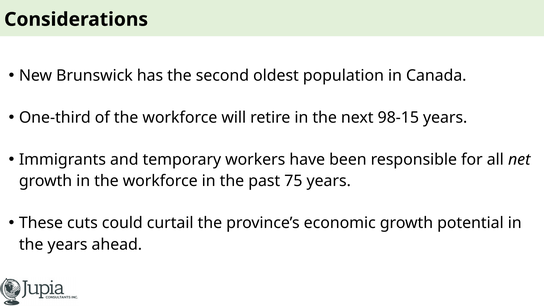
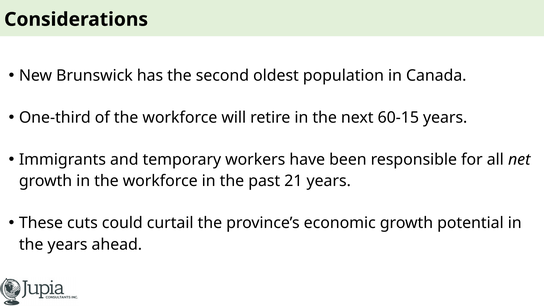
98-15: 98-15 -> 60-15
75: 75 -> 21
